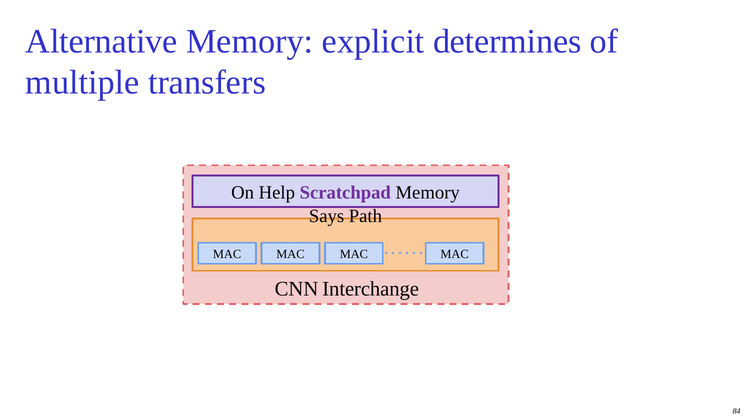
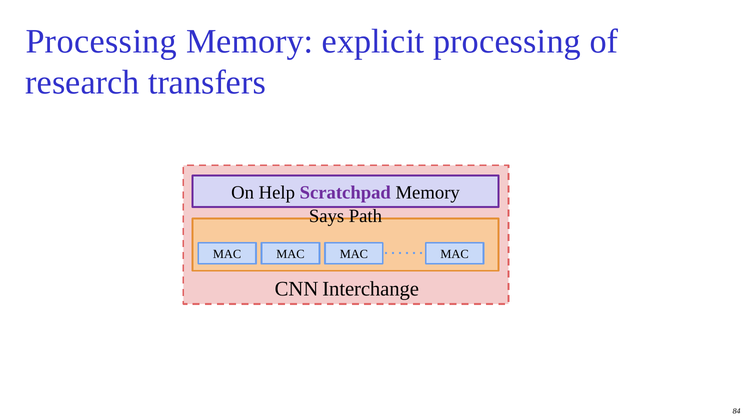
Alternative at (102, 42): Alternative -> Processing
explicit determines: determines -> processing
multiple: multiple -> research
